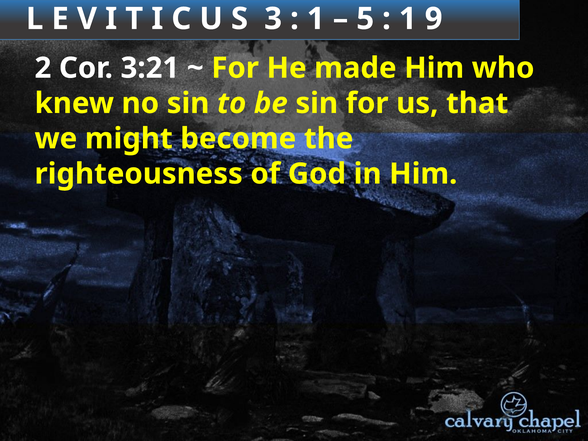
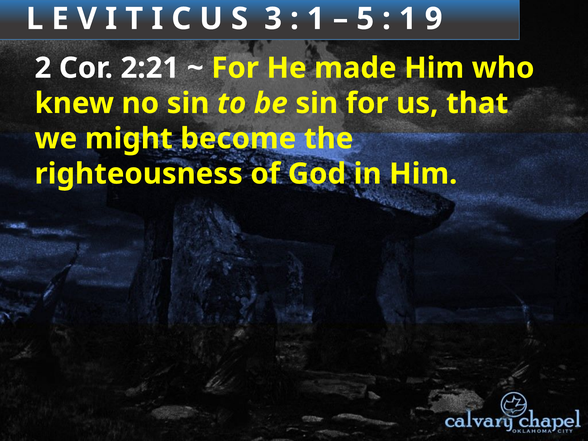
3:21: 3:21 -> 2:21
